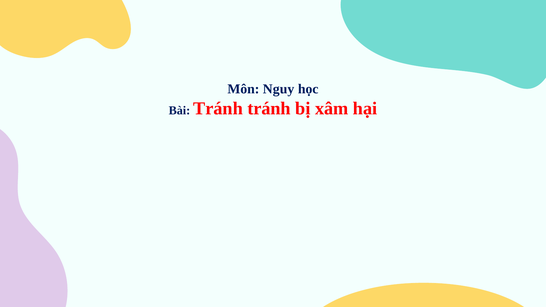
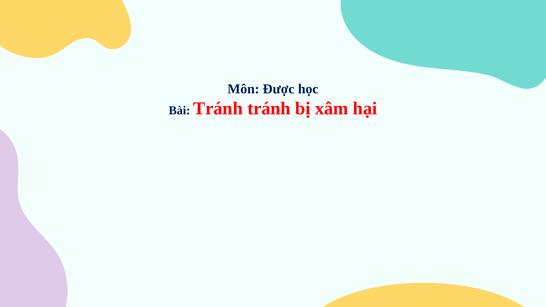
Nguy: Nguy -> Được
